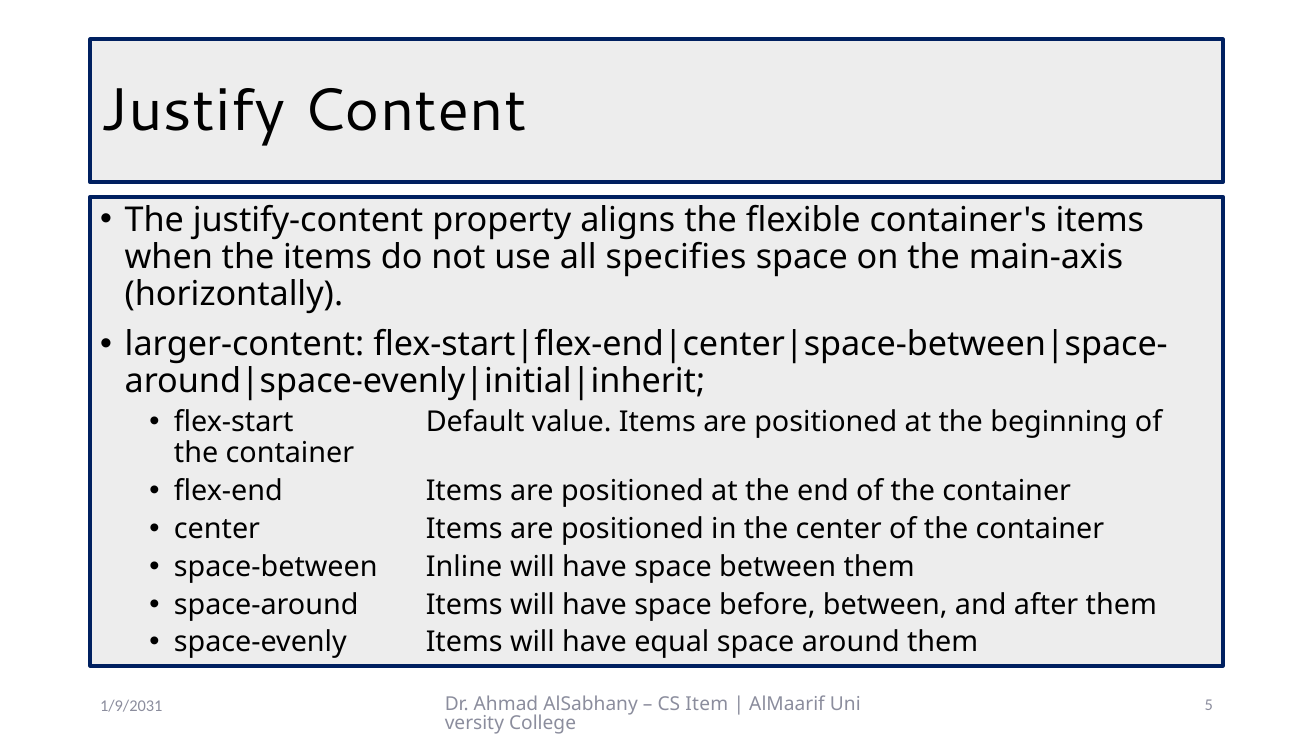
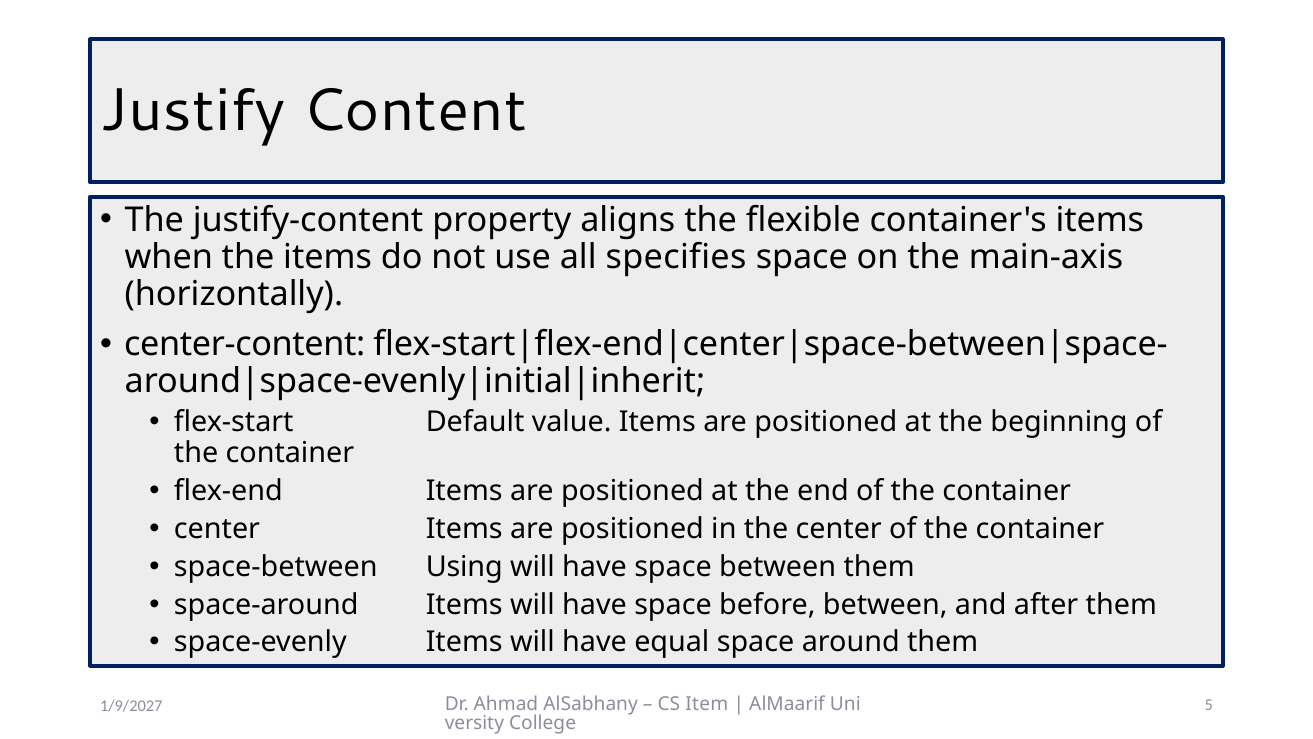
larger-content: larger-content -> center-content
Inline: Inline -> Using
1/9/2031: 1/9/2031 -> 1/9/2027
